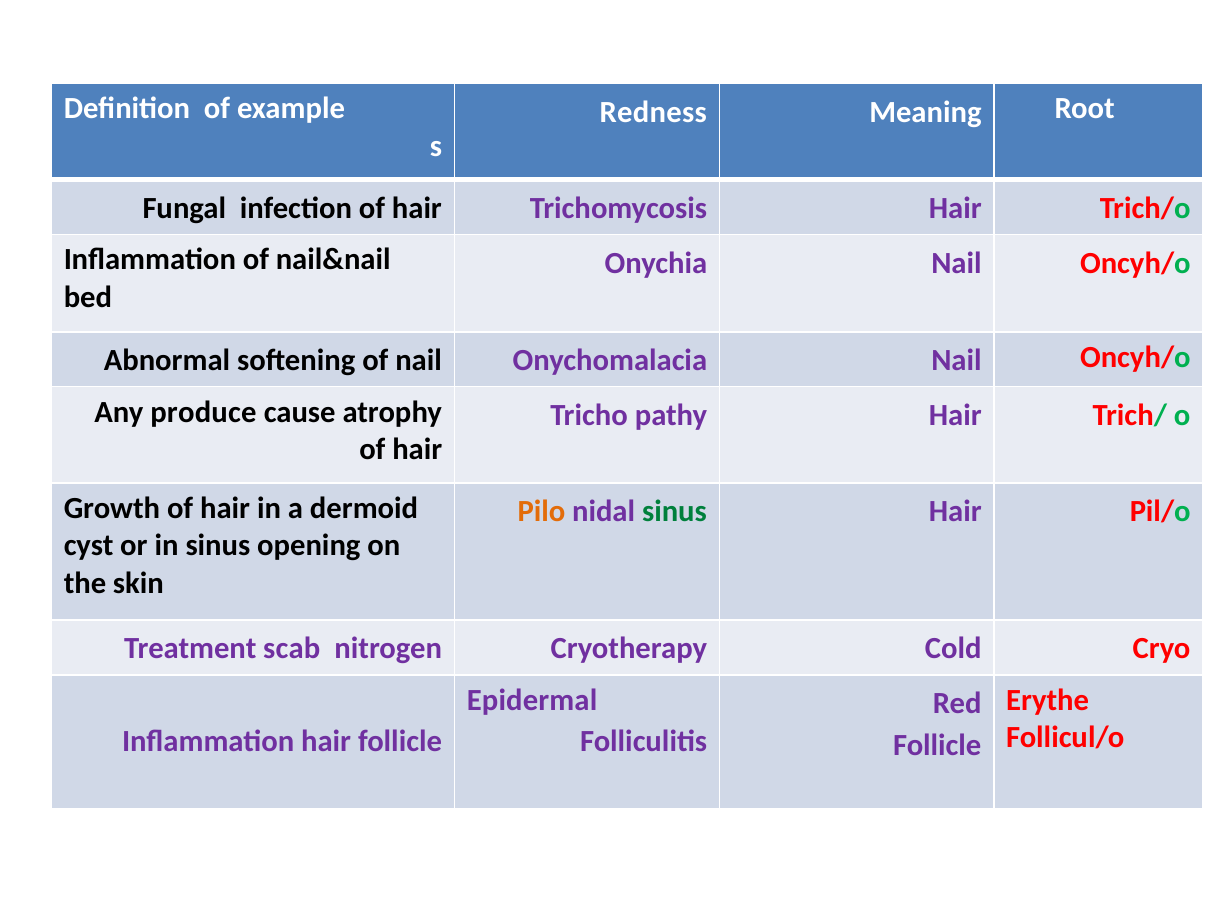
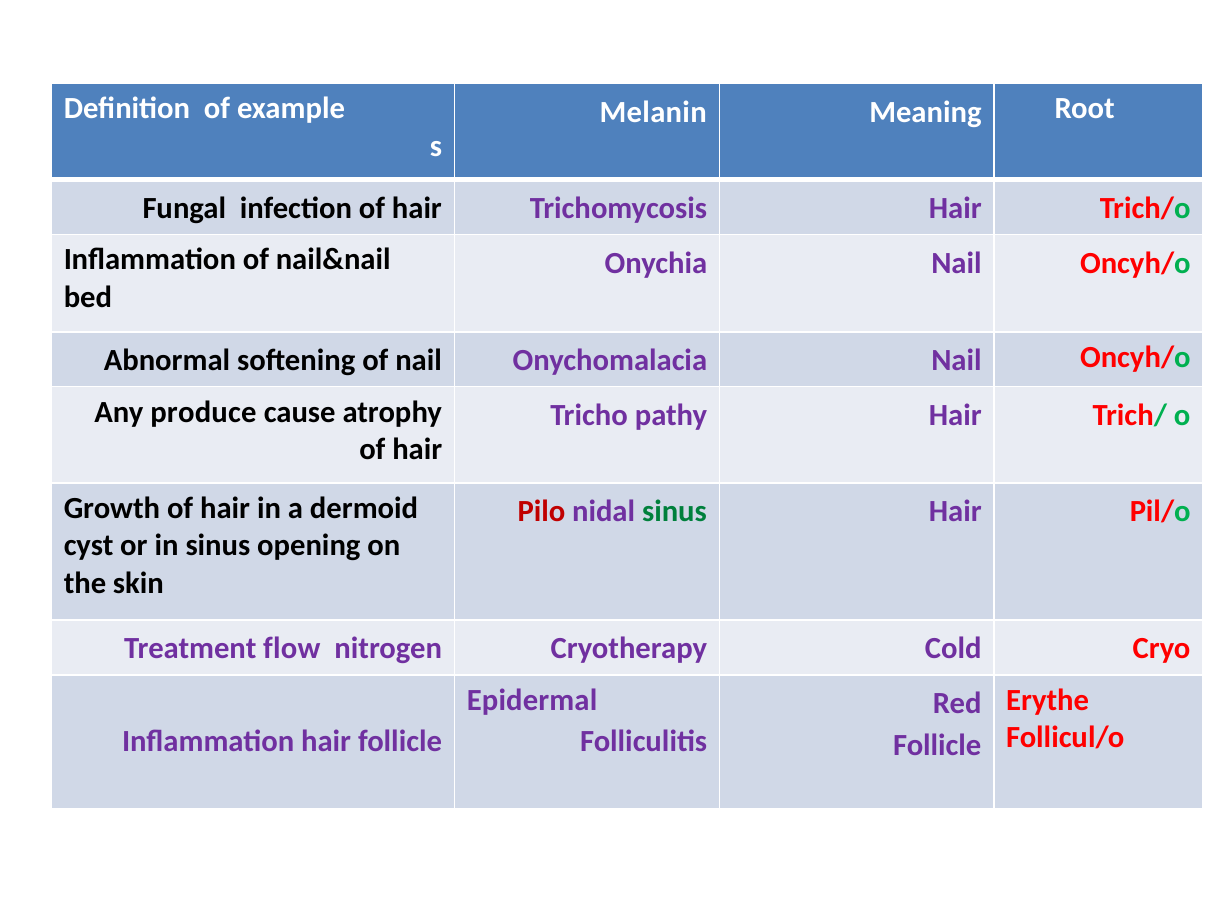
Redness: Redness -> Melanin
Pilo colour: orange -> red
scab: scab -> flow
